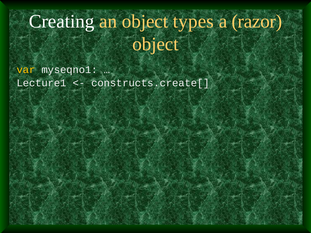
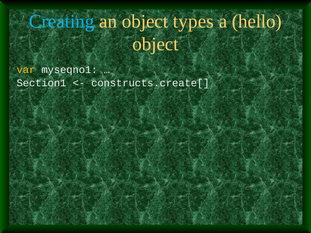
Creating colour: white -> light blue
razor: razor -> hello
Lecture1: Lecture1 -> Section1
